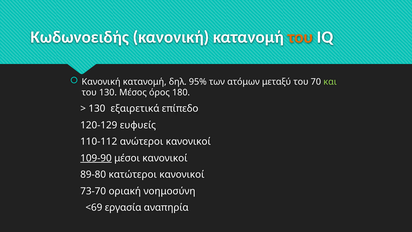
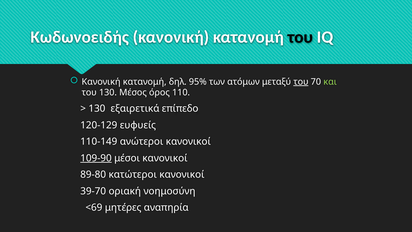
του at (300, 37) colour: orange -> black
του at (301, 82) underline: none -> present
180: 180 -> 110
110-112: 110-112 -> 110-149
73-70: 73-70 -> 39-70
εργασία: εργασία -> μητέρες
